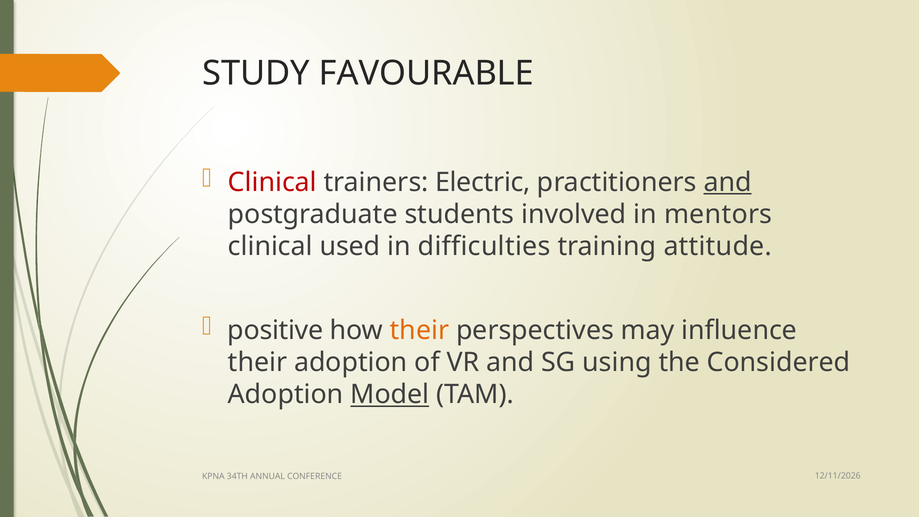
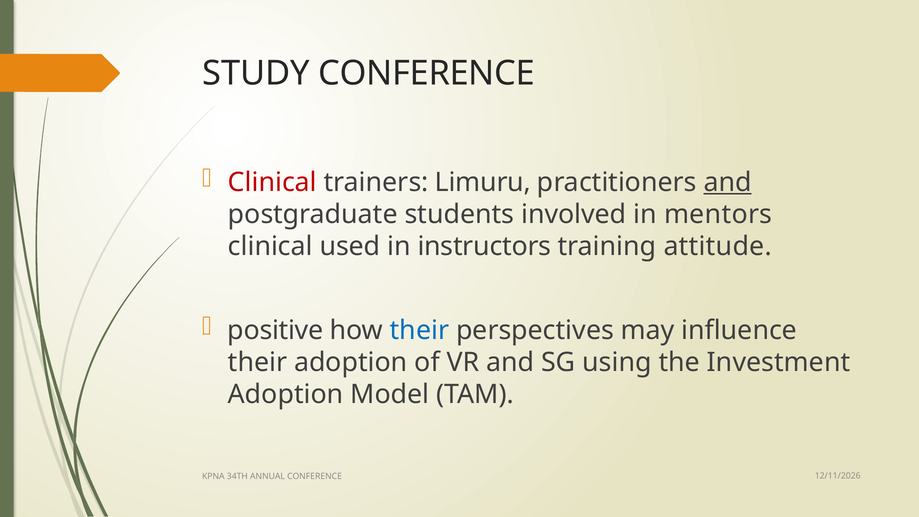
STUDY FAVOURABLE: FAVOURABLE -> CONFERENCE
Electric: Electric -> Limuru
difficulties: difficulties -> instructors
their at (419, 330) colour: orange -> blue
Considered: Considered -> Investment
Model underline: present -> none
